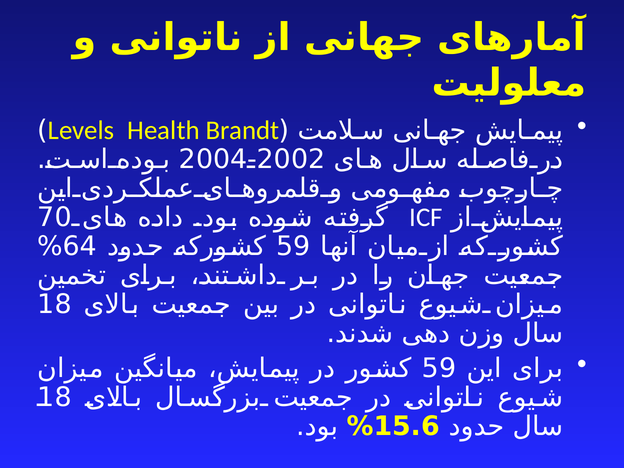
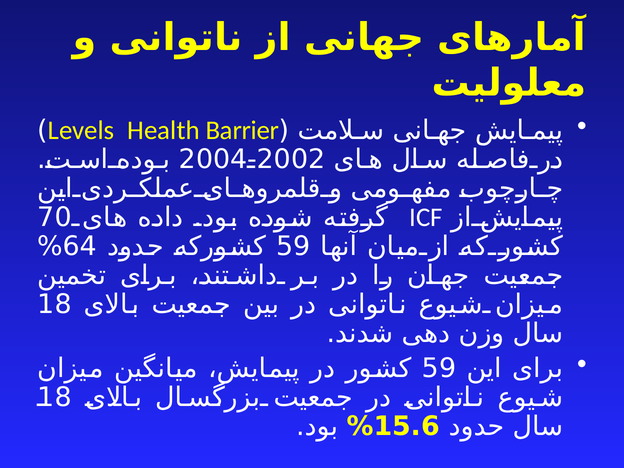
Brandt: Brandt -> Barrier
